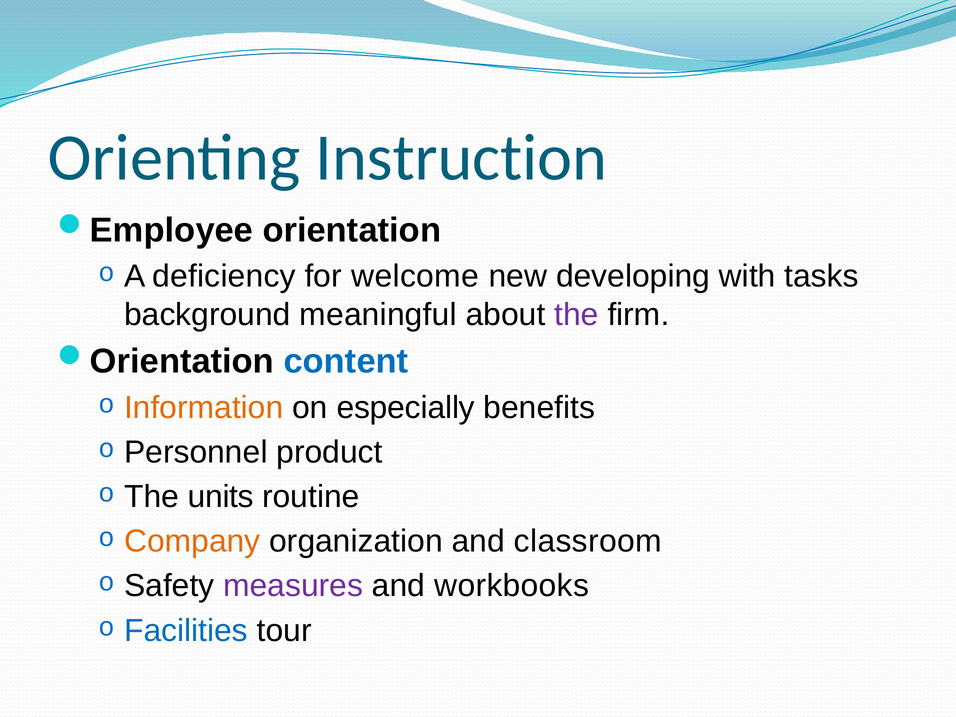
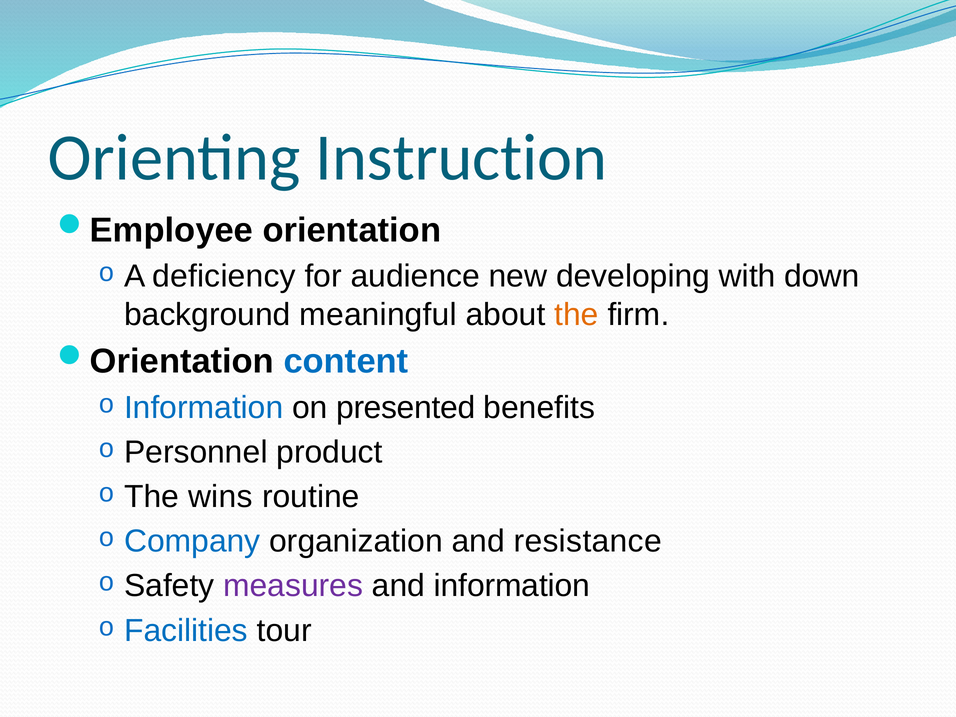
welcome: welcome -> audience
tasks: tasks -> down
the at (576, 315) colour: purple -> orange
Information at (204, 408) colour: orange -> blue
especially: especially -> presented
units: units -> wins
Company colour: orange -> blue
classroom: classroom -> resistance
and workbooks: workbooks -> information
